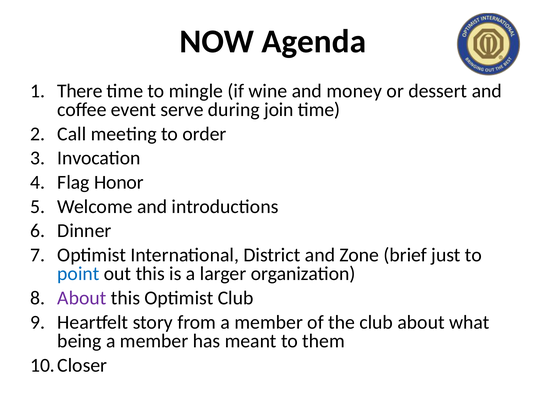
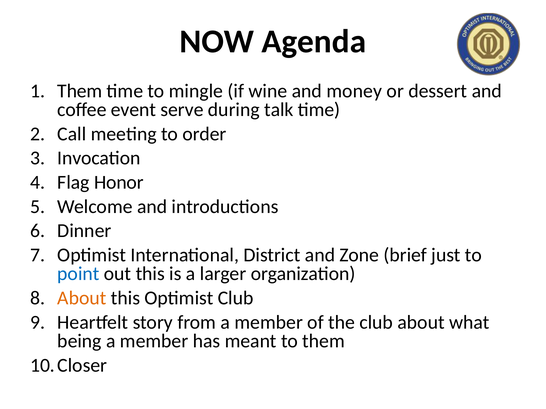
There at (80, 91): There -> Them
join: join -> talk
About at (82, 298) colour: purple -> orange
